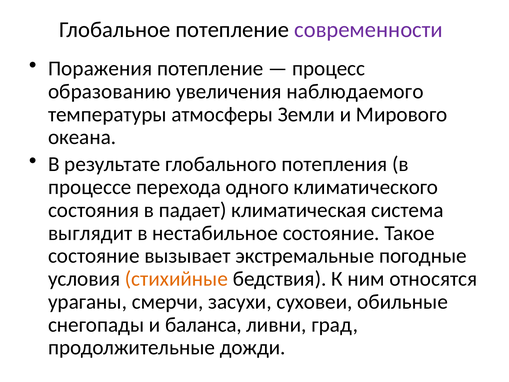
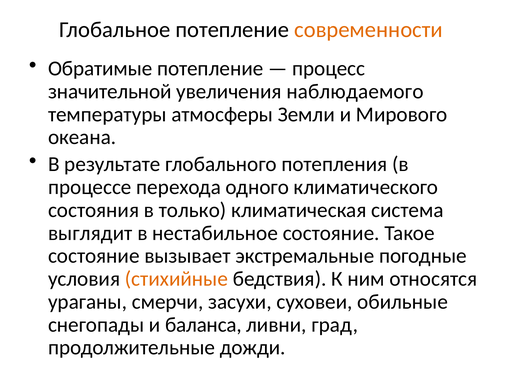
современности colour: purple -> orange
Поражения: Поражения -> Обратимые
образованию: образованию -> значительной
падает: падает -> только
